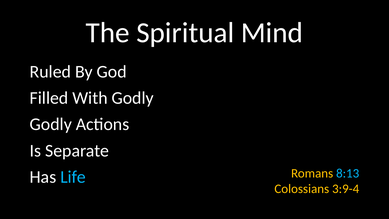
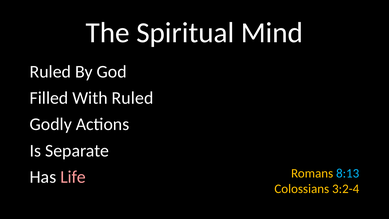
With Godly: Godly -> Ruled
Life colour: light blue -> pink
3:9-4: 3:9-4 -> 3:2-4
